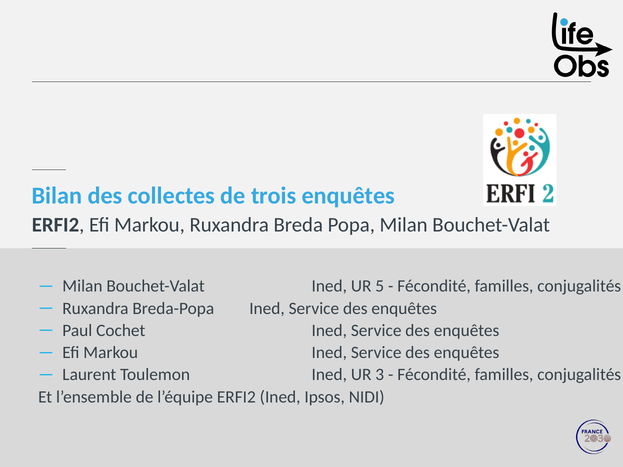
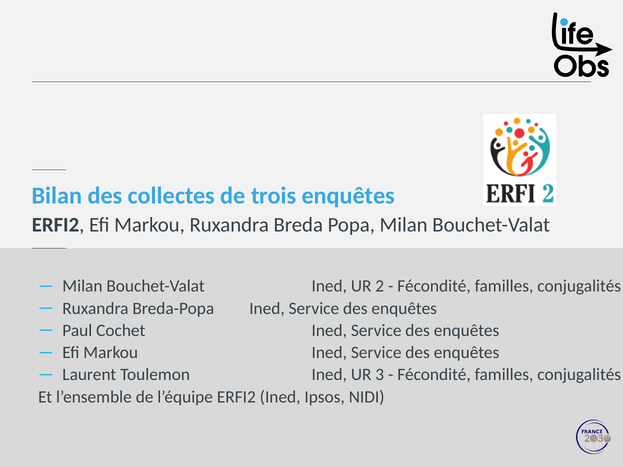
5: 5 -> 2
